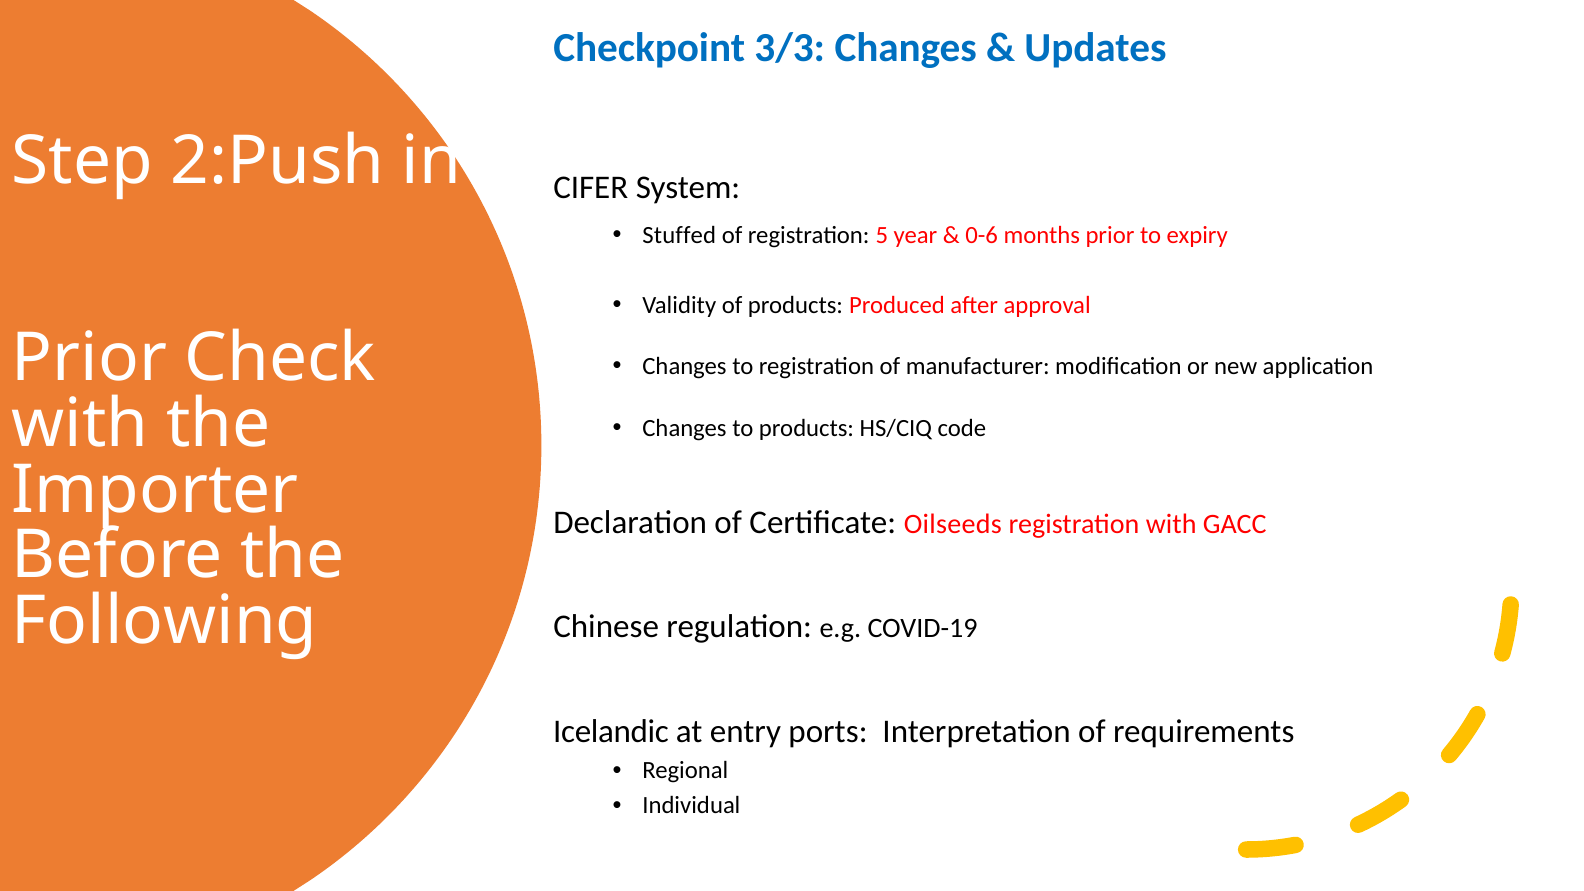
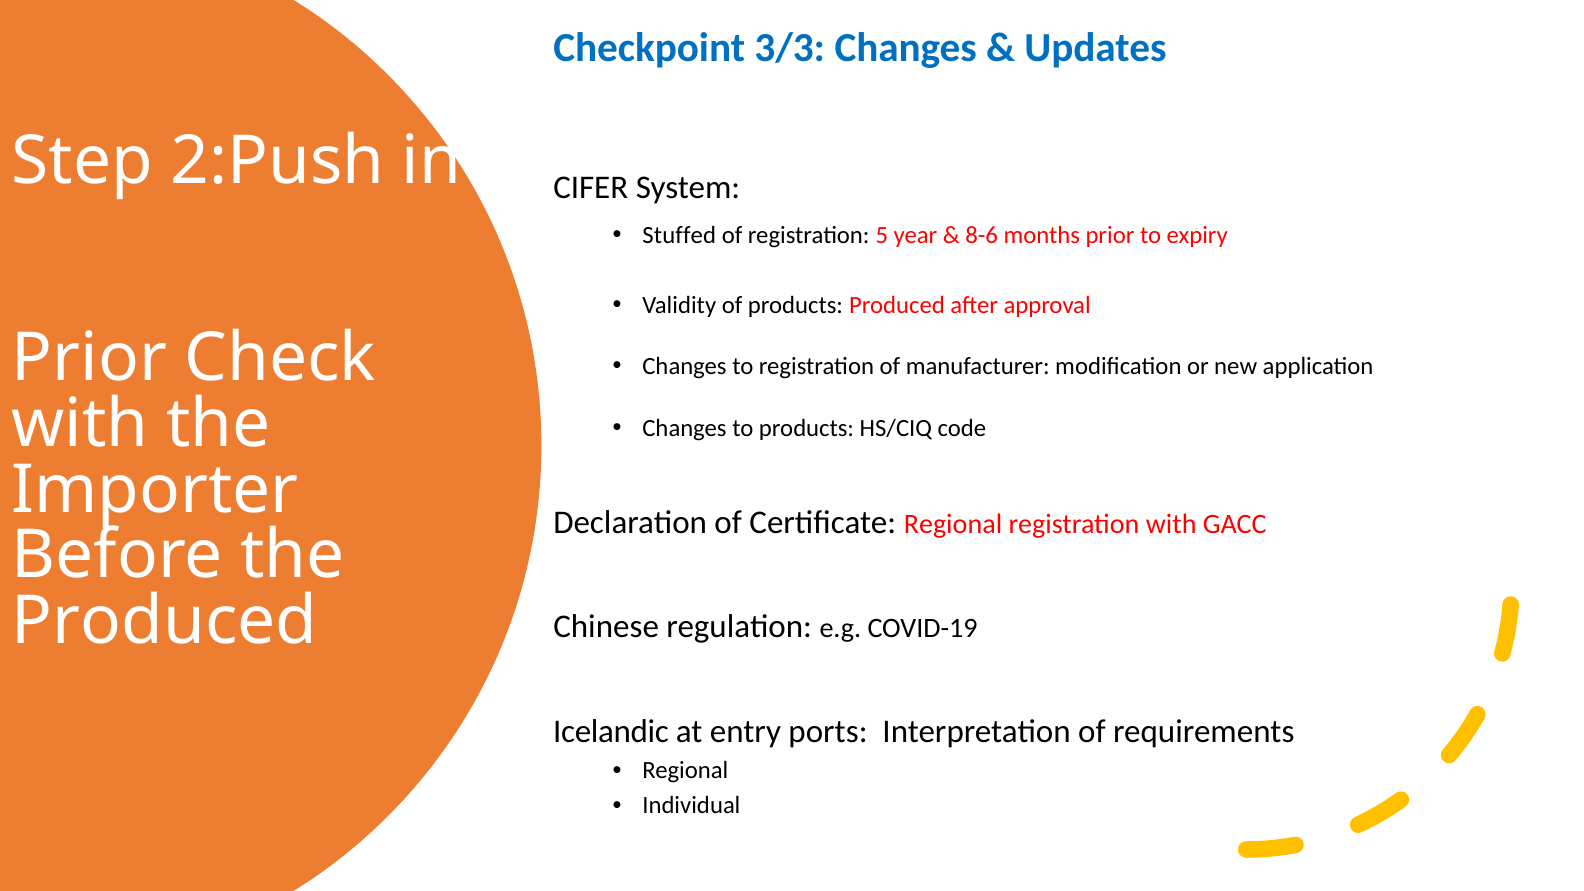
0-6: 0-6 -> 8-6
Certificate Oilseeds: Oilseeds -> Regional
Following at (165, 621): Following -> Produced
